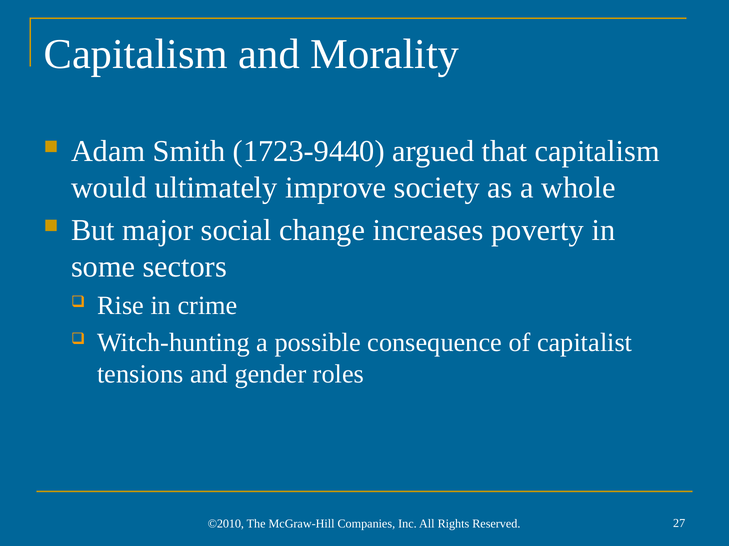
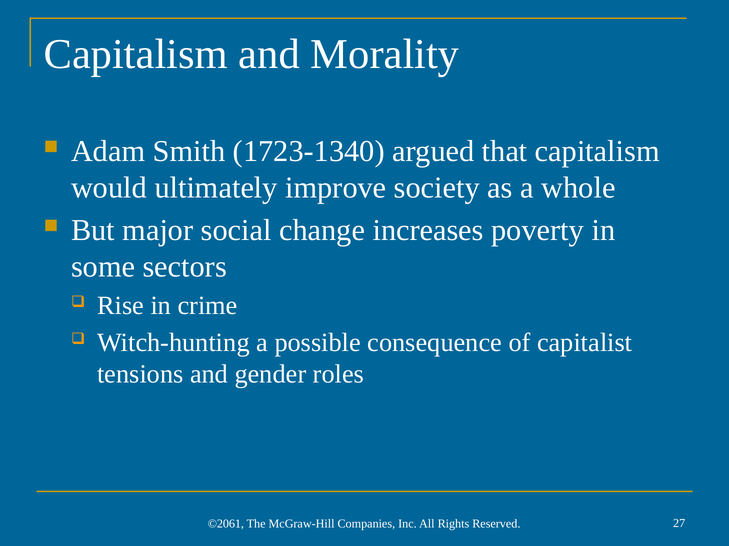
1723-9440: 1723-9440 -> 1723-1340
©2010: ©2010 -> ©2061
